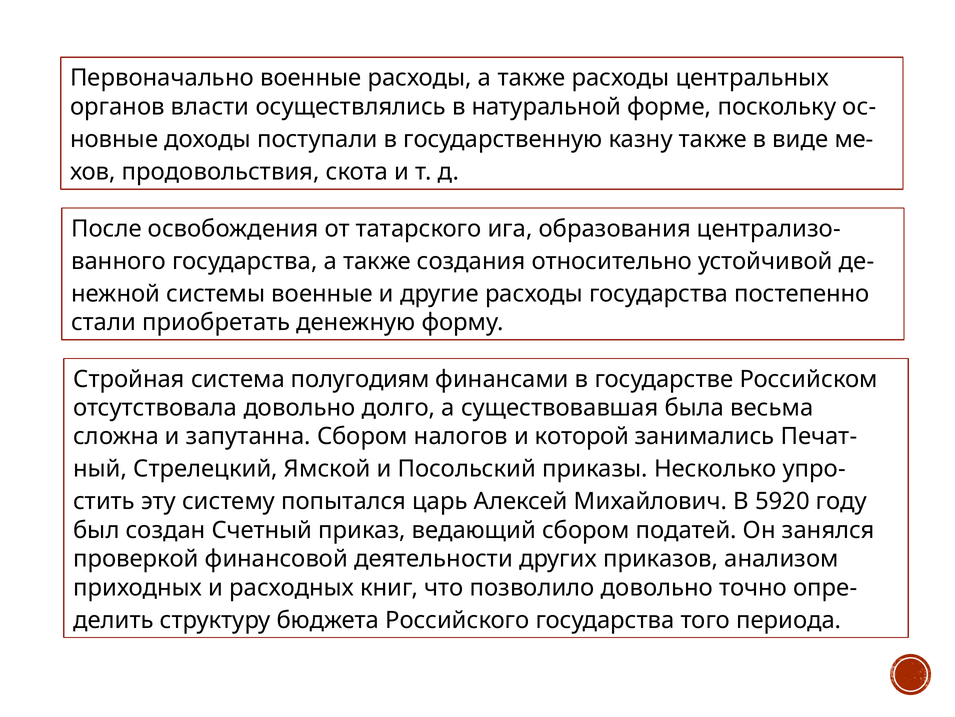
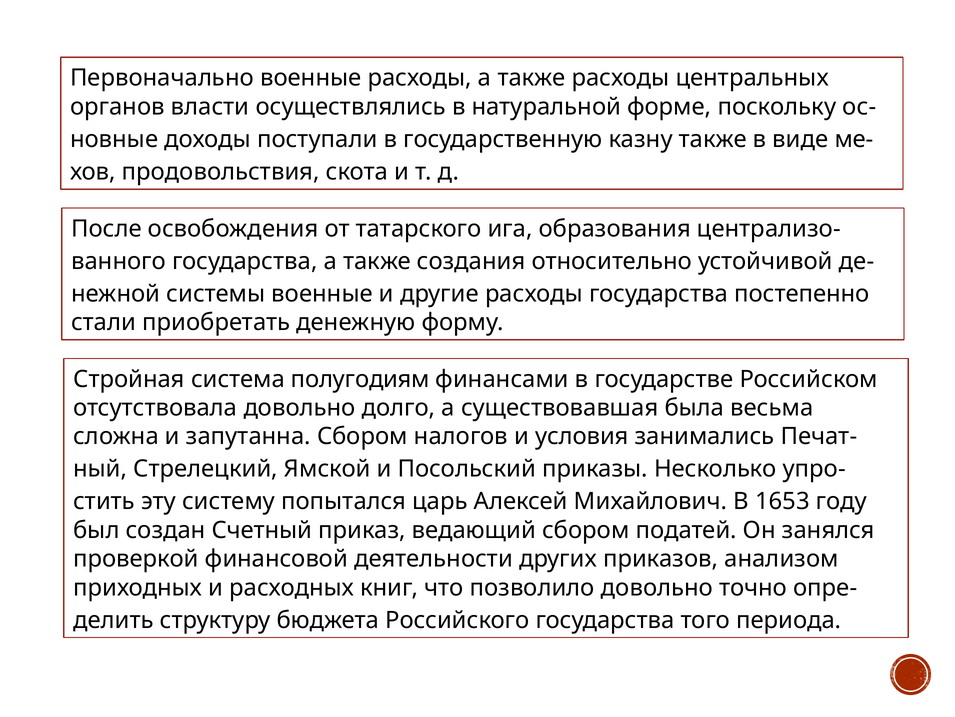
которой: которой -> условия
5920: 5920 -> 1653
